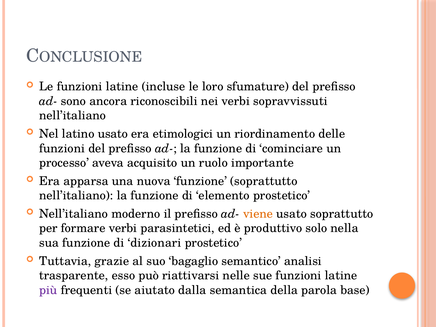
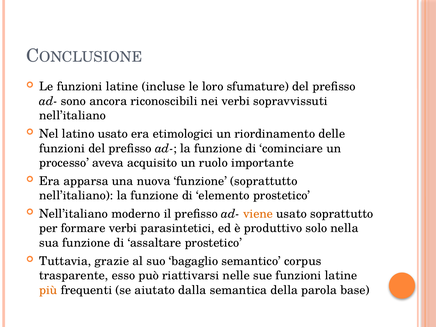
dizionari: dizionari -> assaltare
analisi: analisi -> corpus
più colour: purple -> orange
